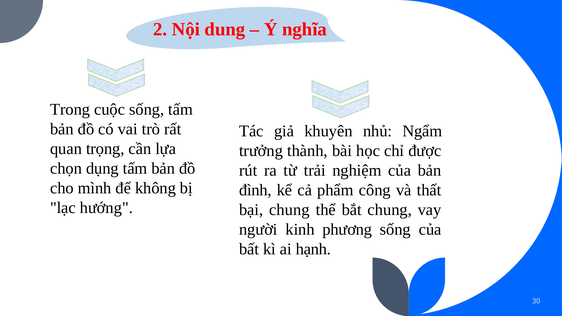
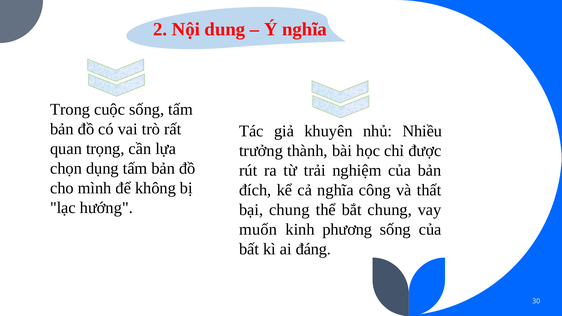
Ngẩm: Ngẩm -> Nhiều
đình: đình -> đích
cả phẩm: phẩm -> nghĩa
người: người -> muốn
hạnh: hạnh -> đáng
